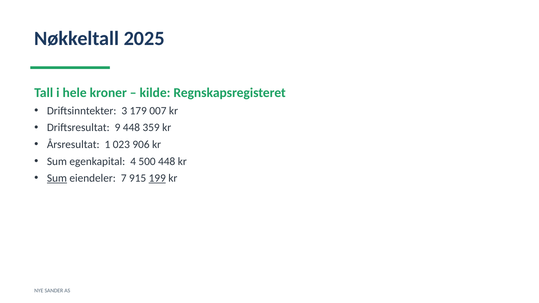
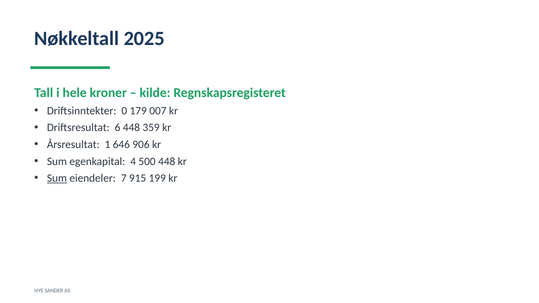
3: 3 -> 0
9: 9 -> 6
023: 023 -> 646
199 underline: present -> none
